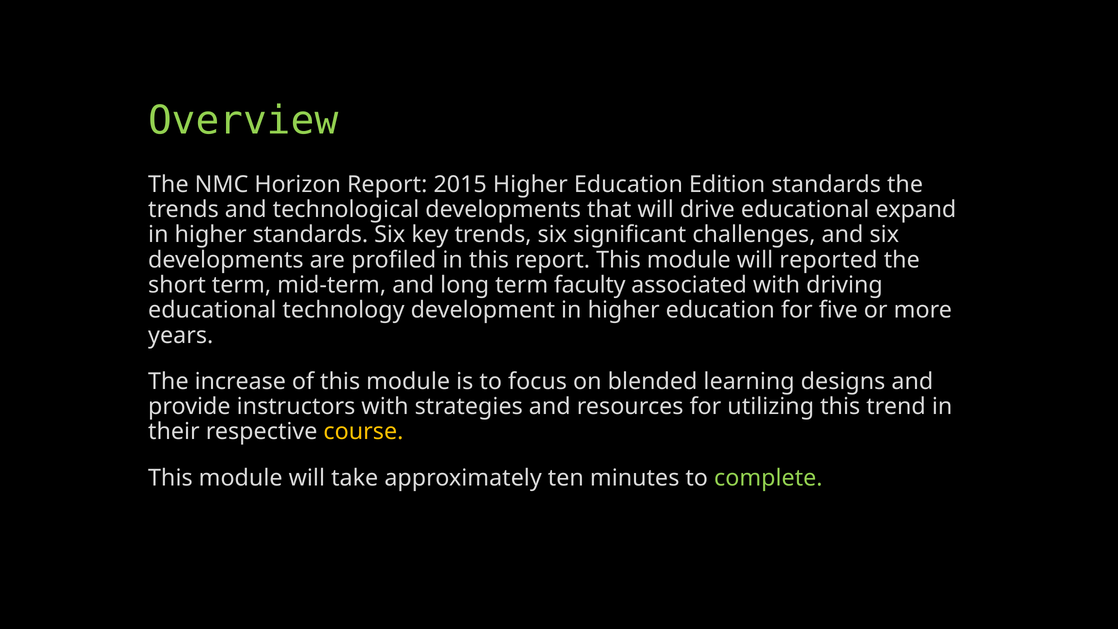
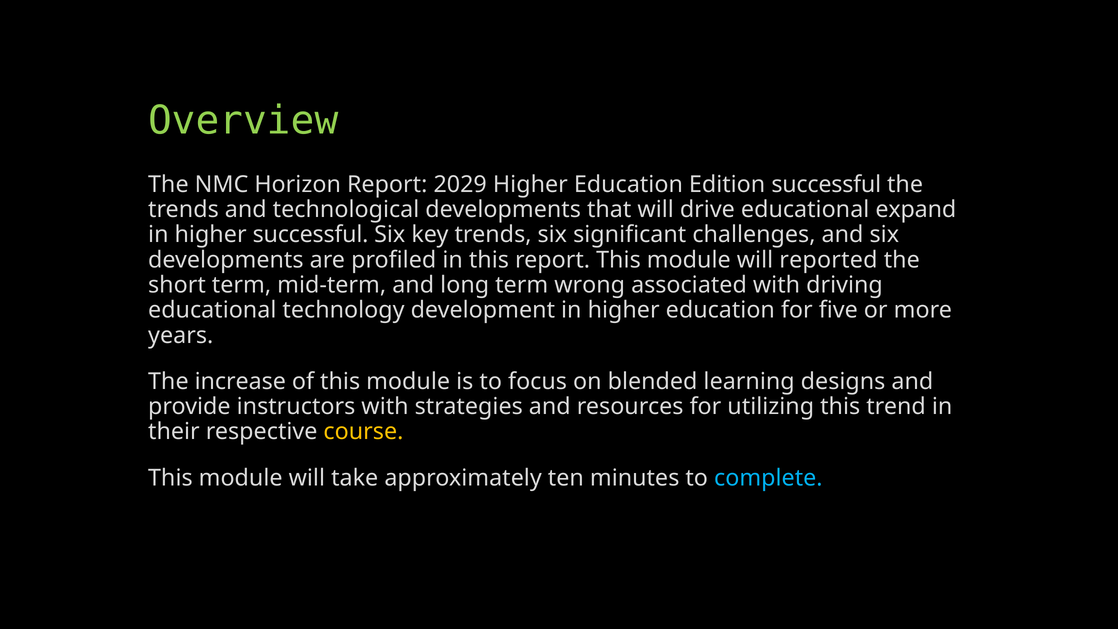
2015: 2015 -> 2029
Edition standards: standards -> successful
higher standards: standards -> successful
faculty: faculty -> wrong
complete colour: light green -> light blue
